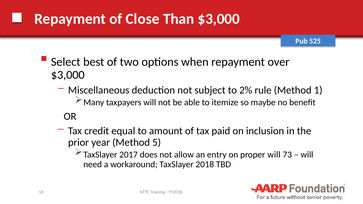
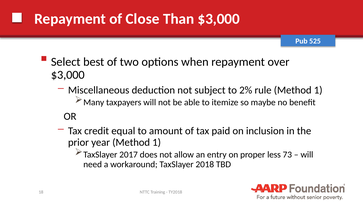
year Method 5: 5 -> 1
proper will: will -> less
